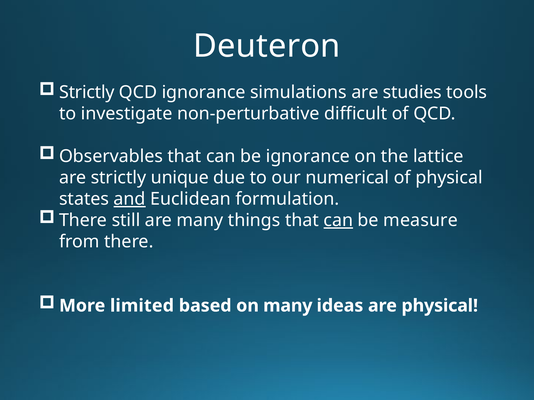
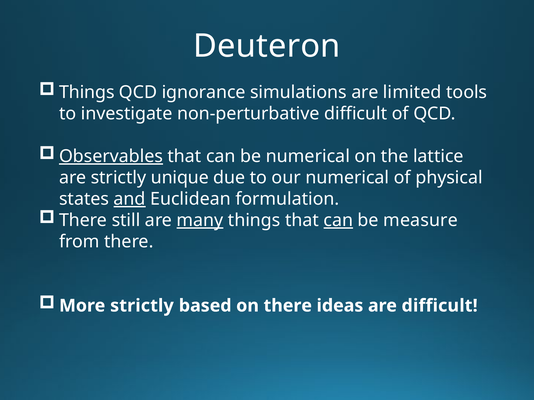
Strictly at (87, 92): Strictly -> Things
studies: studies -> limited
Observables underline: none -> present
be ignorance: ignorance -> numerical
many at (200, 221) underline: none -> present
More limited: limited -> strictly
on many: many -> there
are physical: physical -> difficult
